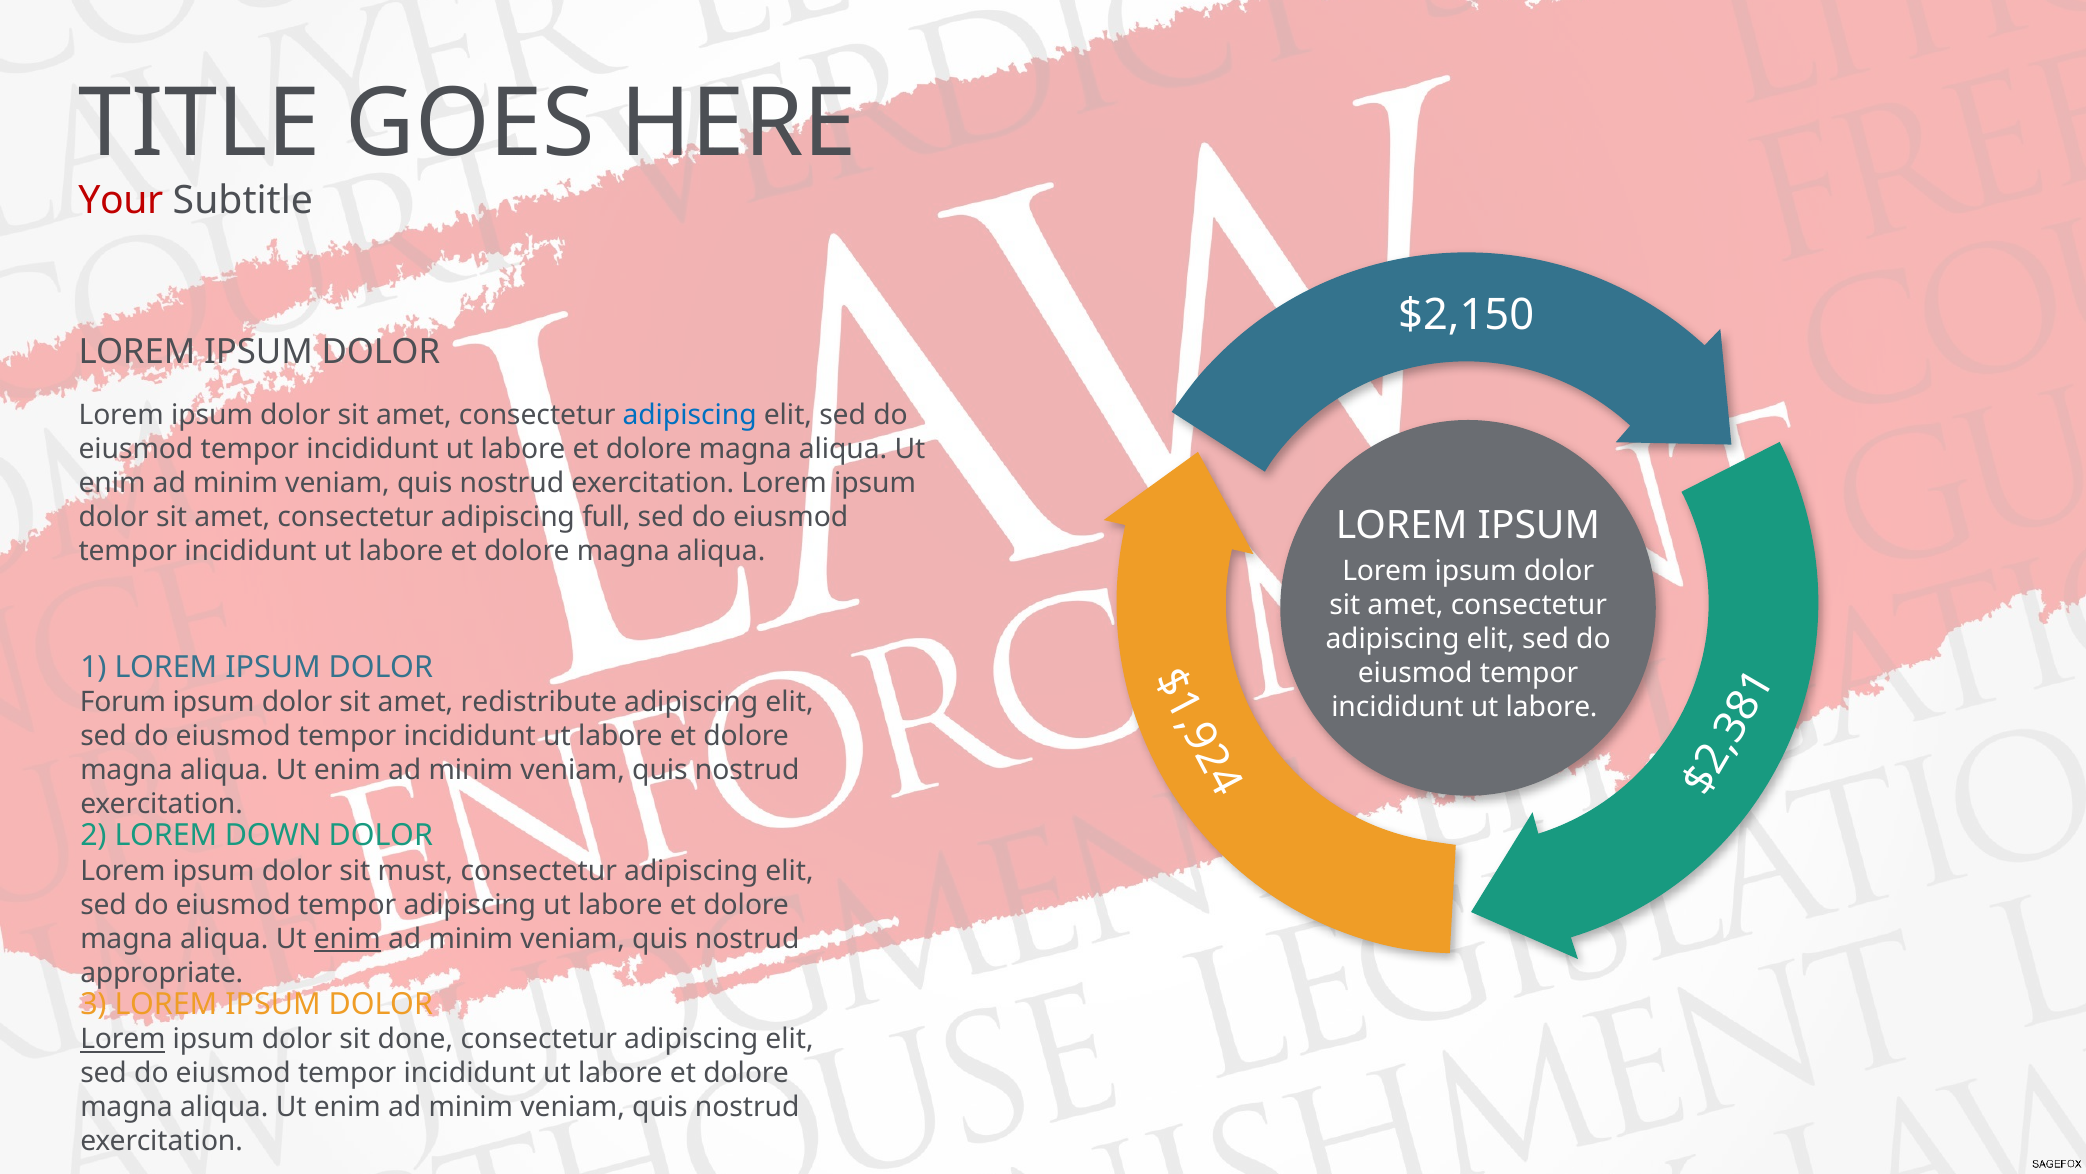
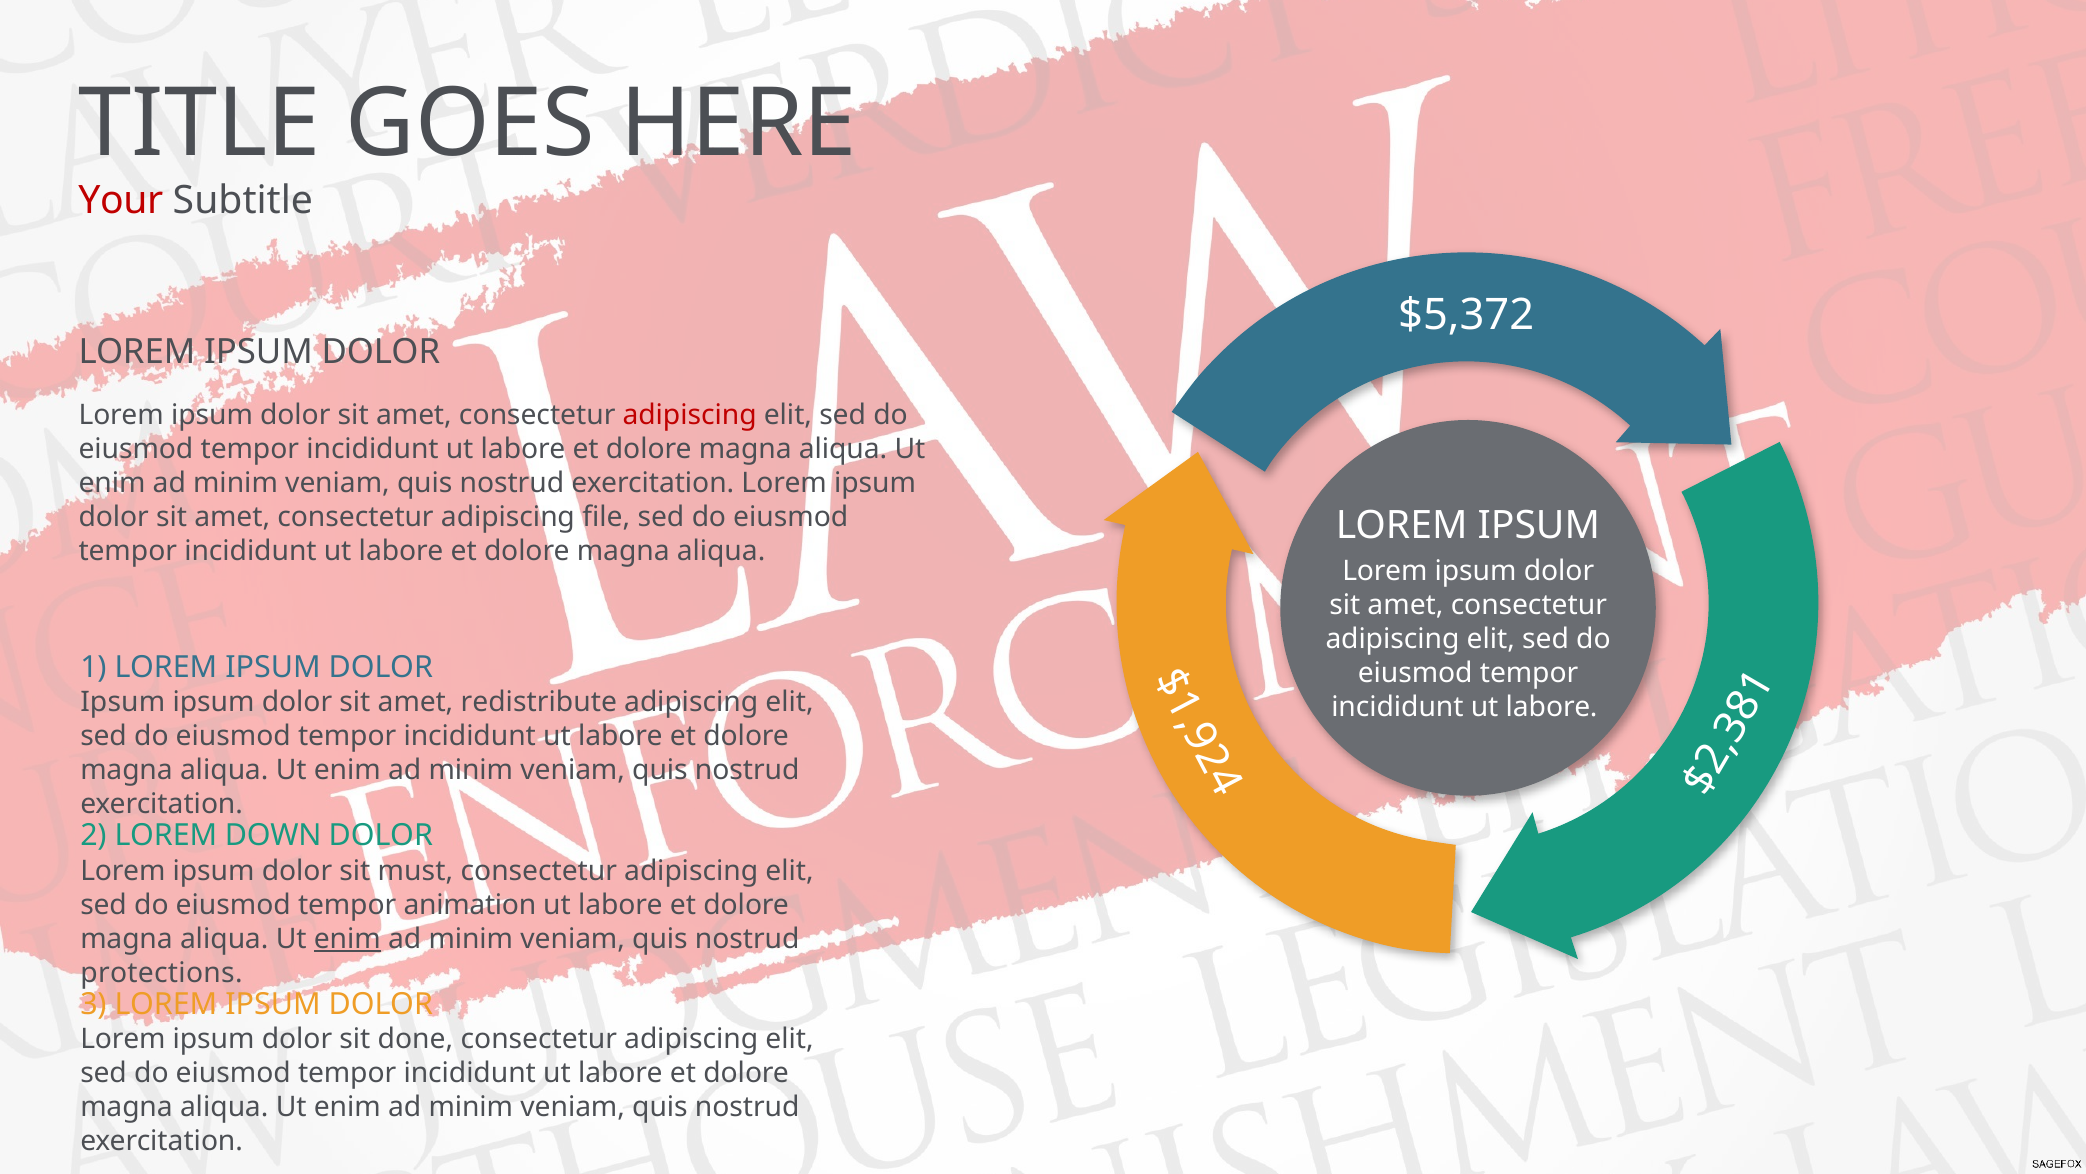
$2,150: $2,150 -> $5,372
adipiscing at (690, 415) colour: blue -> red
full: full -> file
Forum at (123, 702): Forum -> Ipsum
tempor adipiscing: adipiscing -> animation
appropriate: appropriate -> protections
Lorem at (123, 1039) underline: present -> none
